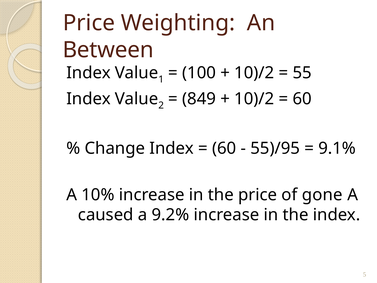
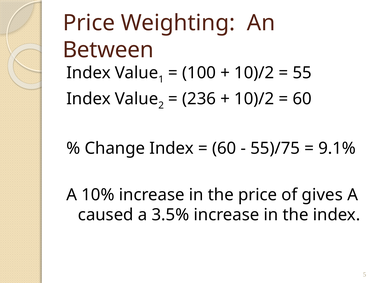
849: 849 -> 236
55)/95: 55)/95 -> 55)/75
gone: gone -> gives
9.2%: 9.2% -> 3.5%
